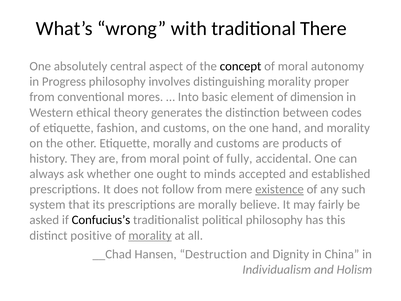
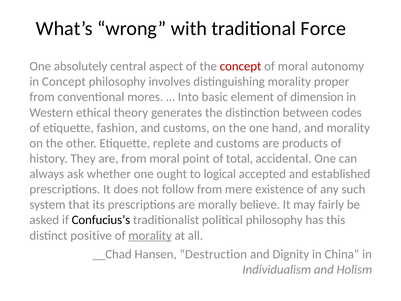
There: There -> Force
concept at (241, 66) colour: black -> red
in Progress: Progress -> Concept
Etiquette morally: morally -> replete
fully: fully -> total
minds: minds -> logical
existence underline: present -> none
